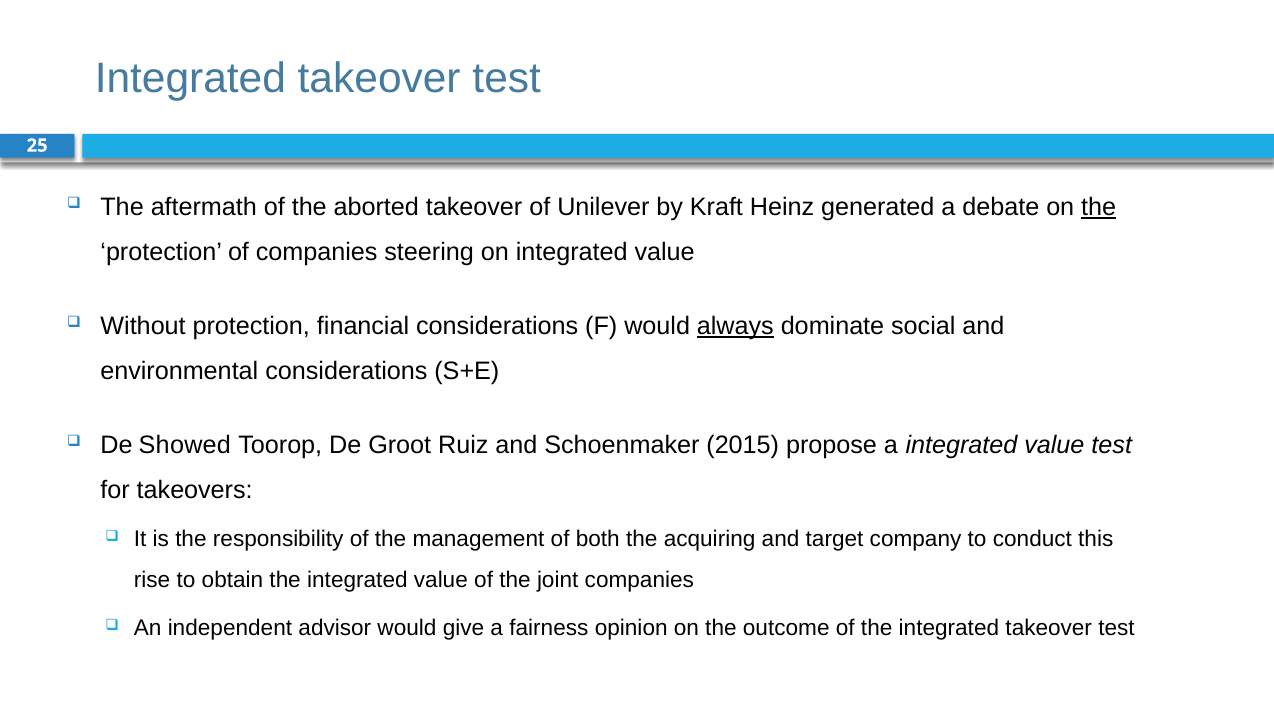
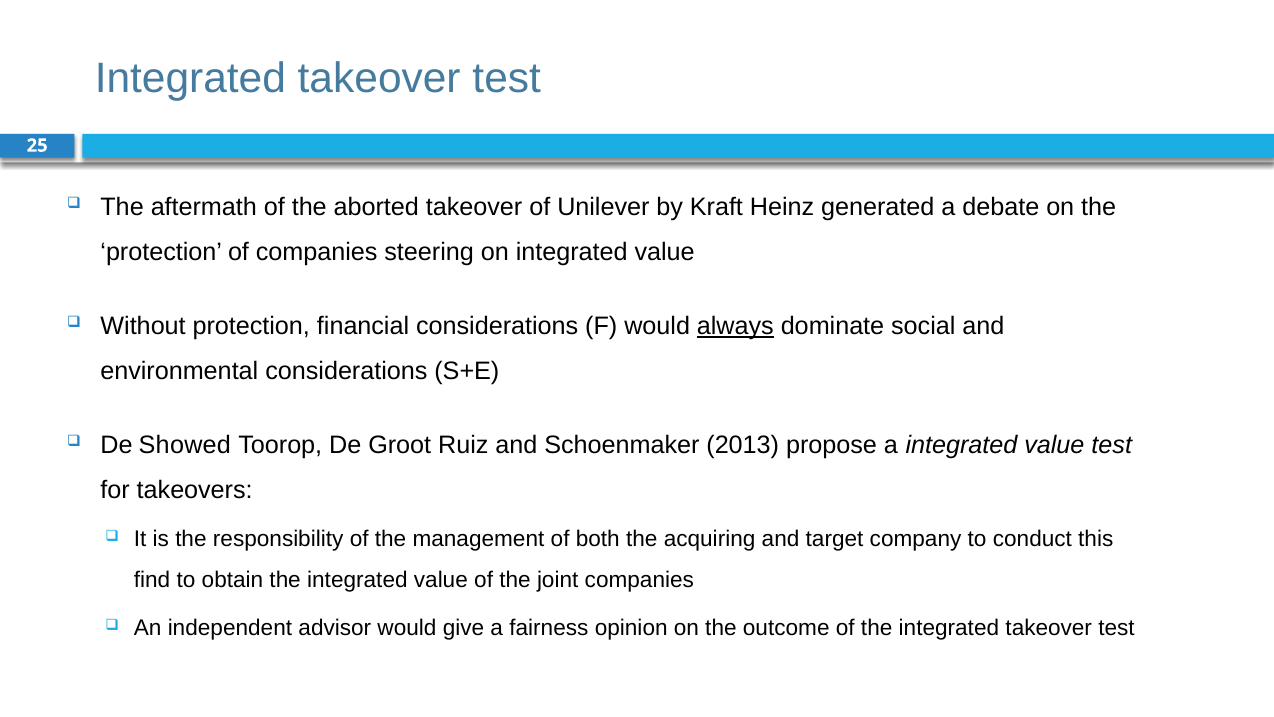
the at (1099, 207) underline: present -> none
2015: 2015 -> 2013
rise: rise -> find
